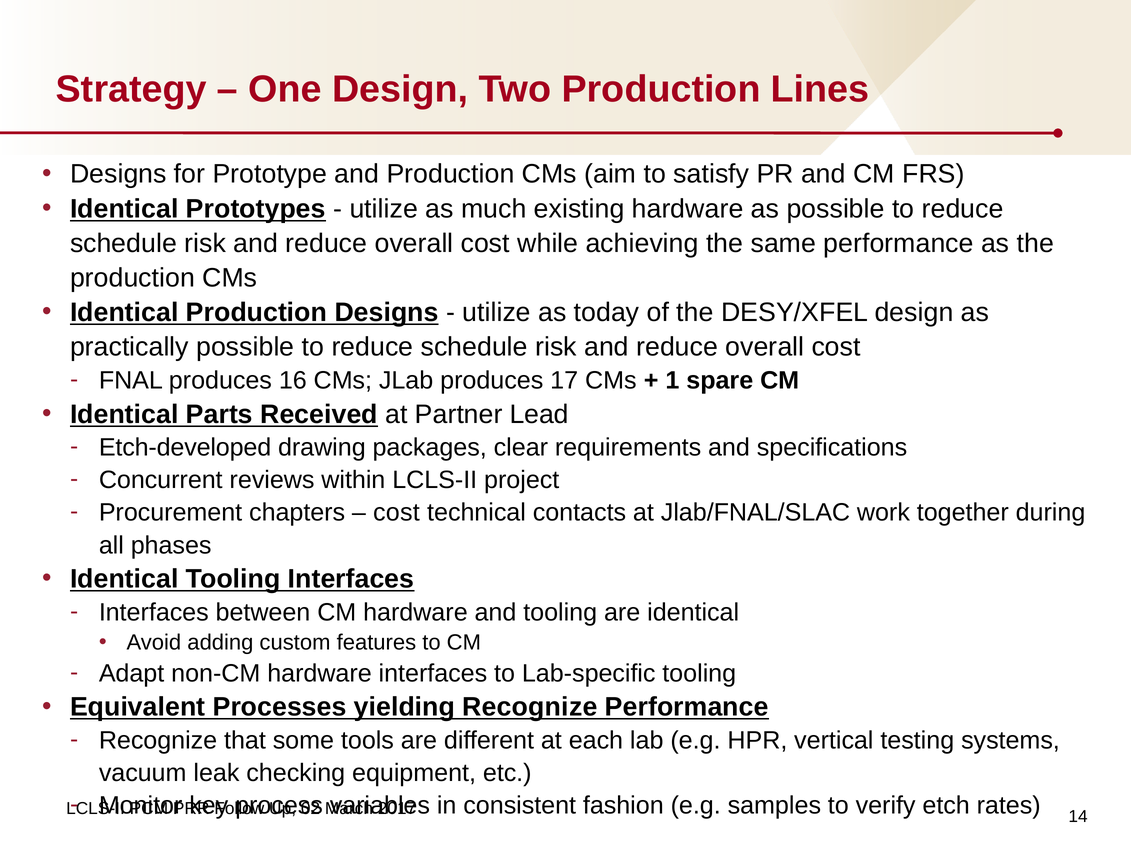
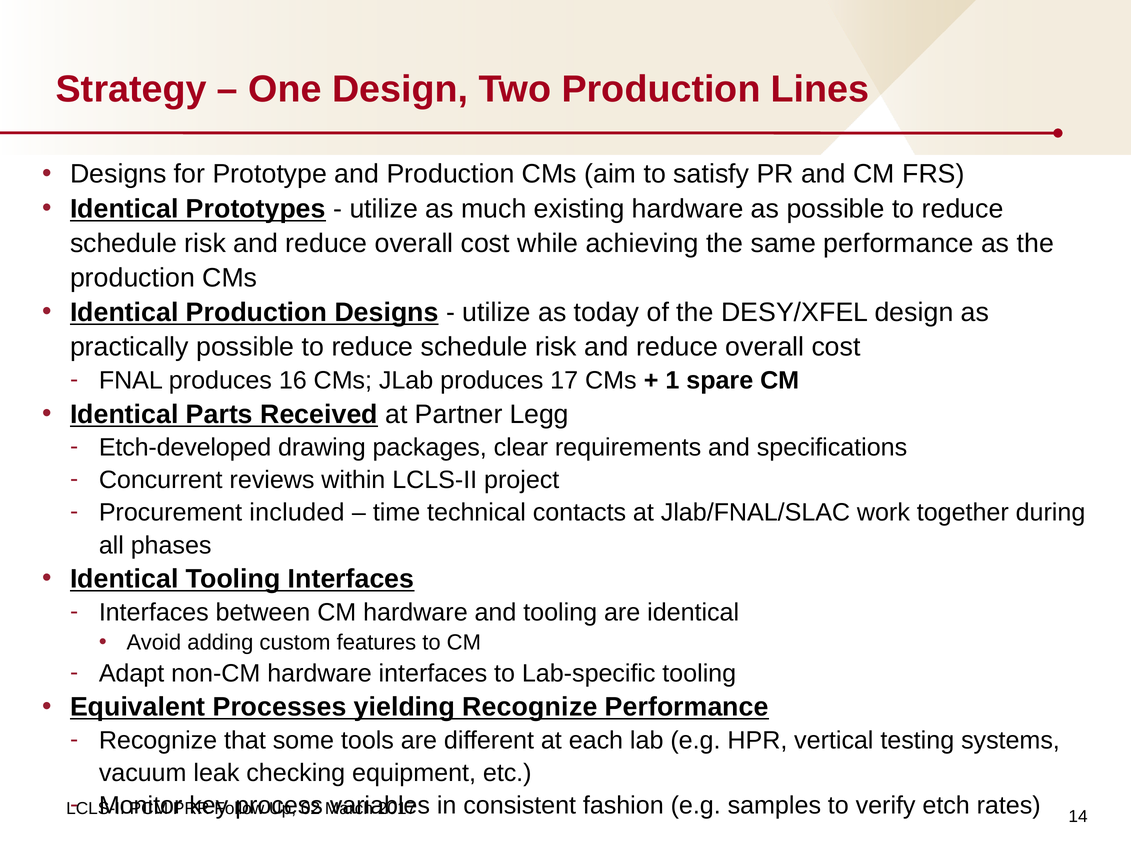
Lead: Lead -> Legg
chapters: chapters -> included
cost at (396, 513): cost -> time
